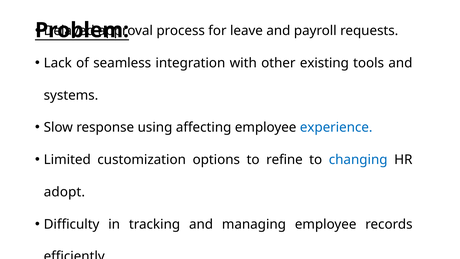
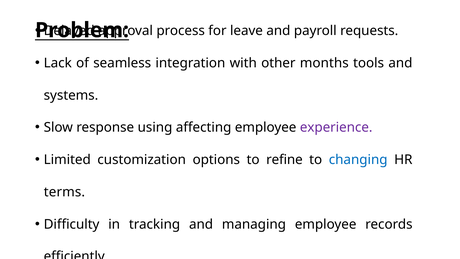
existing: existing -> months
experience colour: blue -> purple
adopt: adopt -> terms
